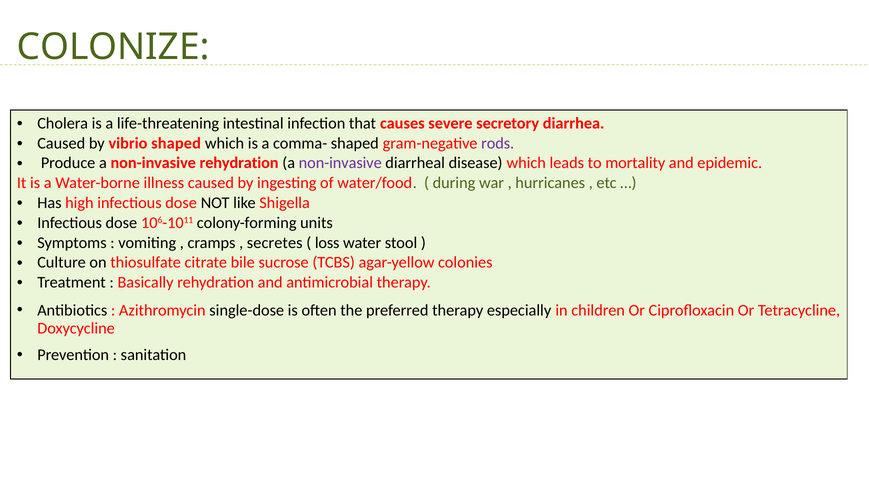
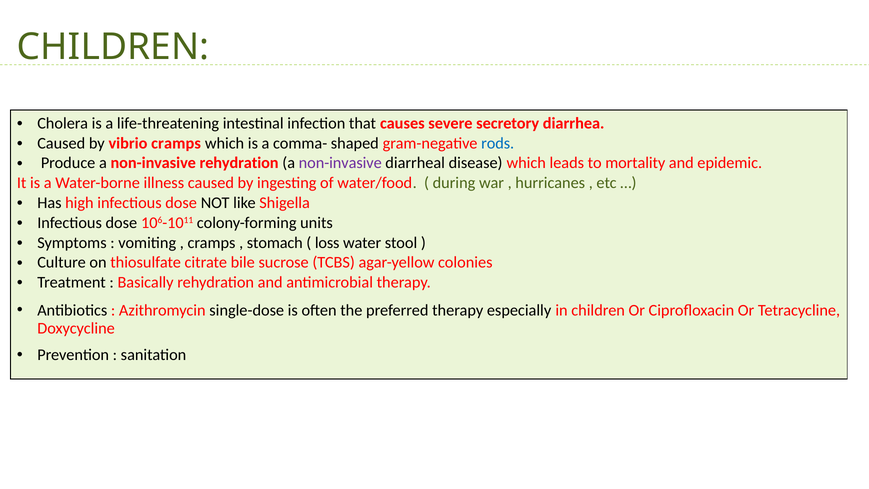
COLONIZE at (113, 47): COLONIZE -> CHILDREN
vibrio shaped: shaped -> cramps
rods colour: purple -> blue
secretes: secretes -> stomach
